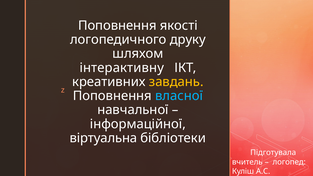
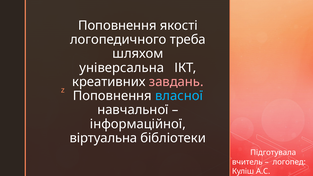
друку: друку -> треба
інтерактивну: інтерактивну -> універсальна
завдань colour: yellow -> pink
